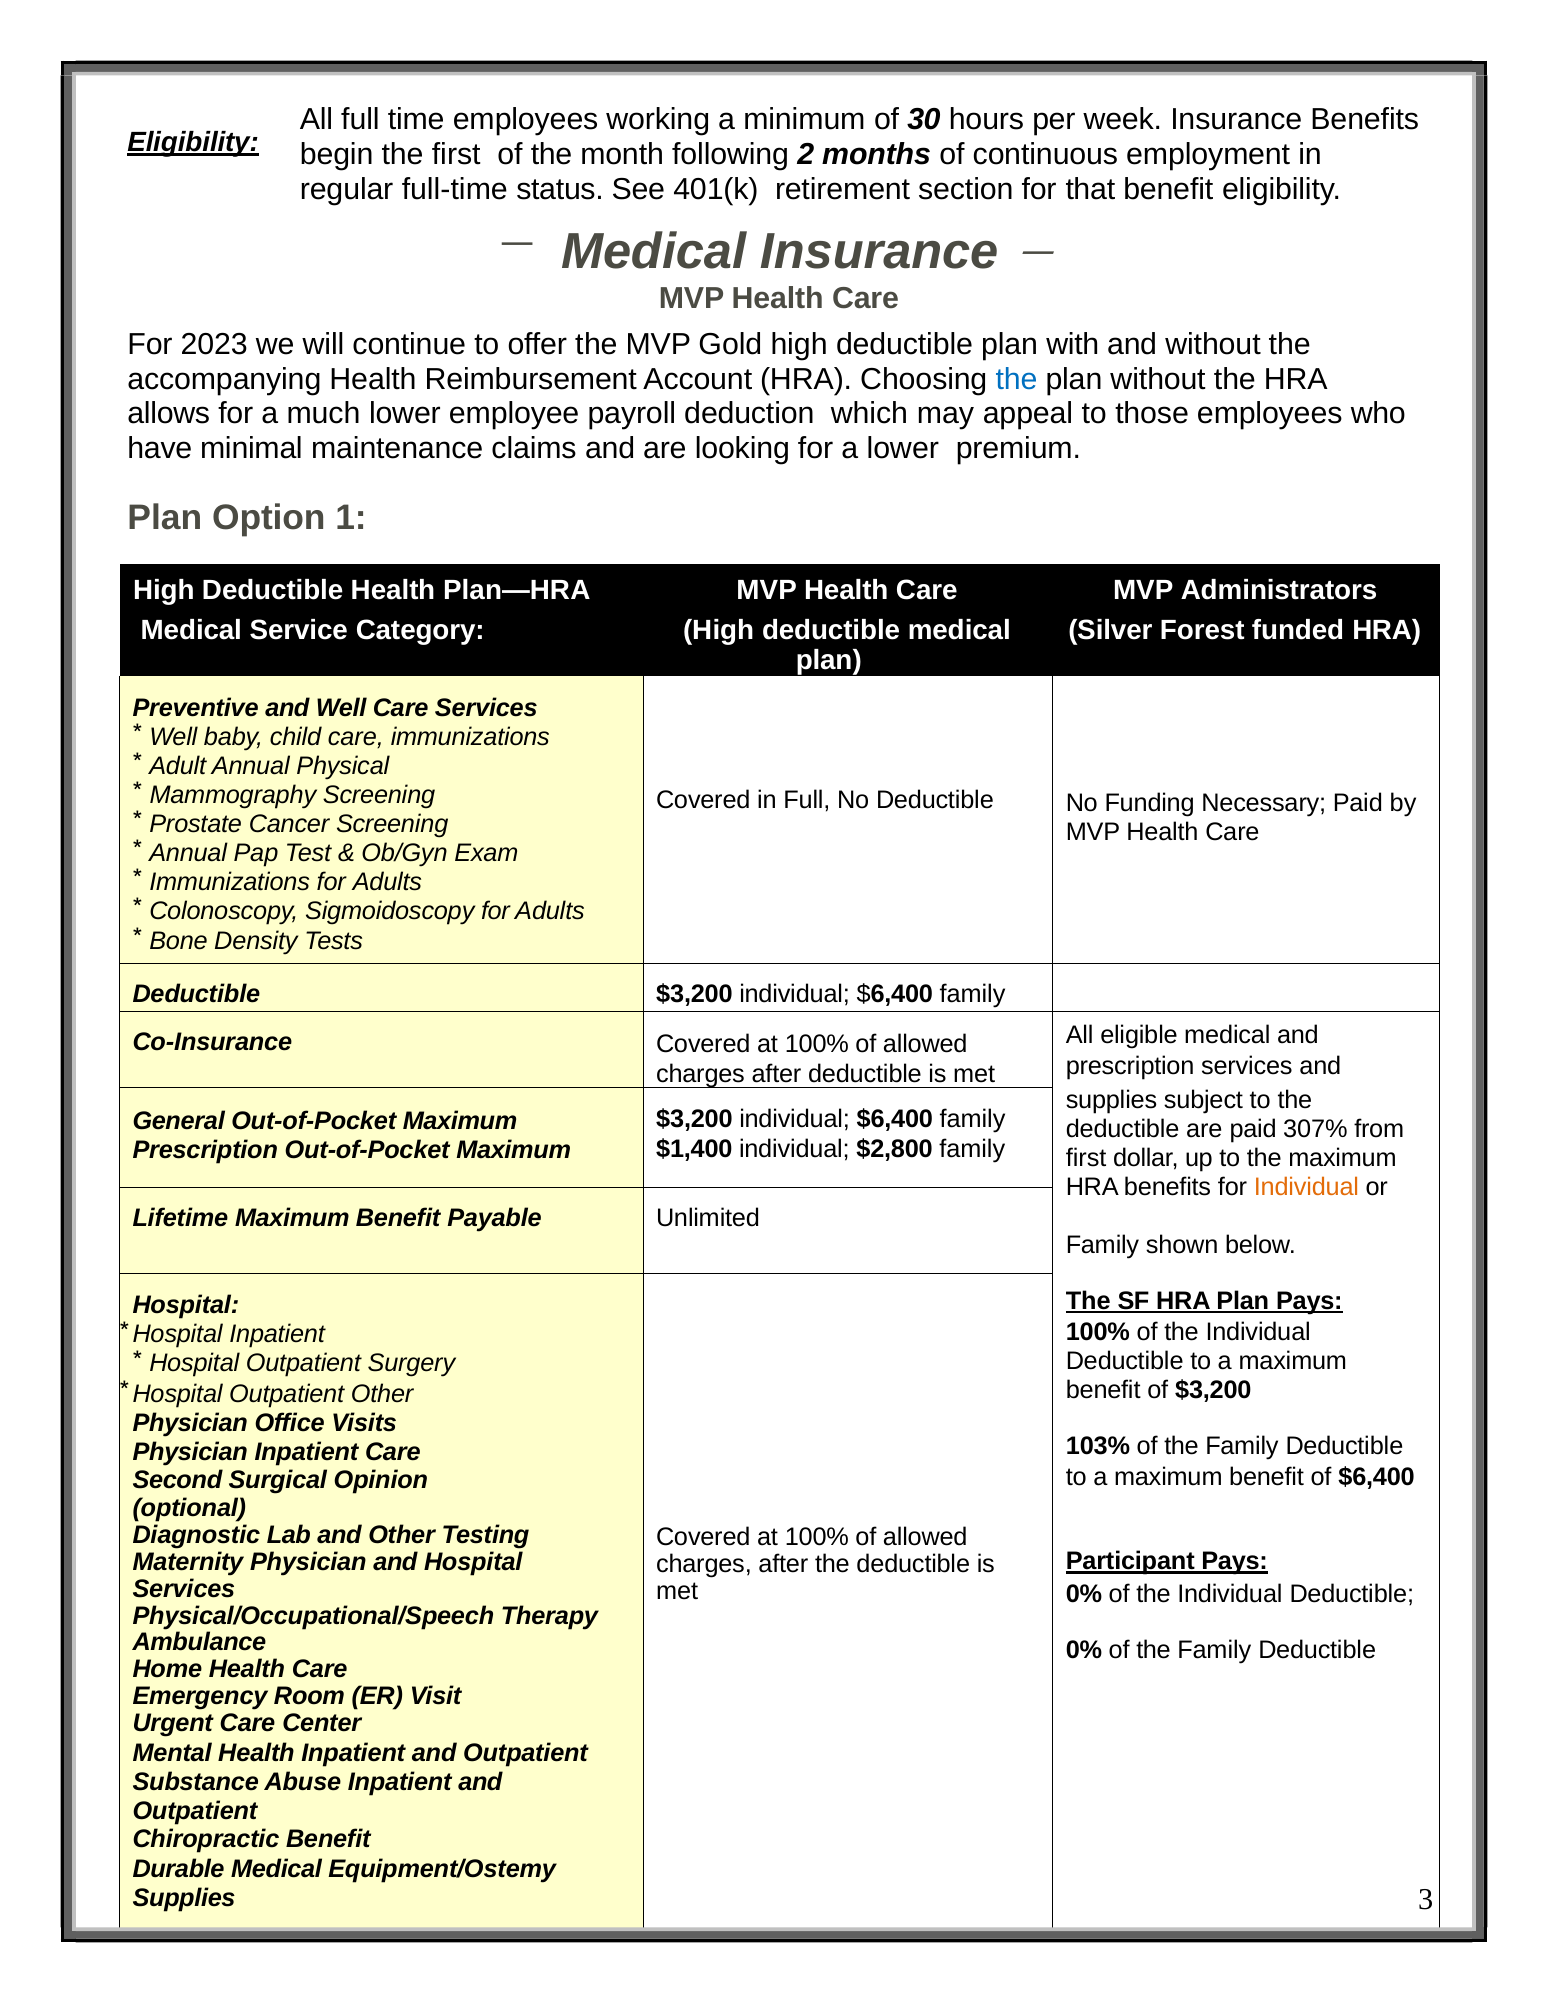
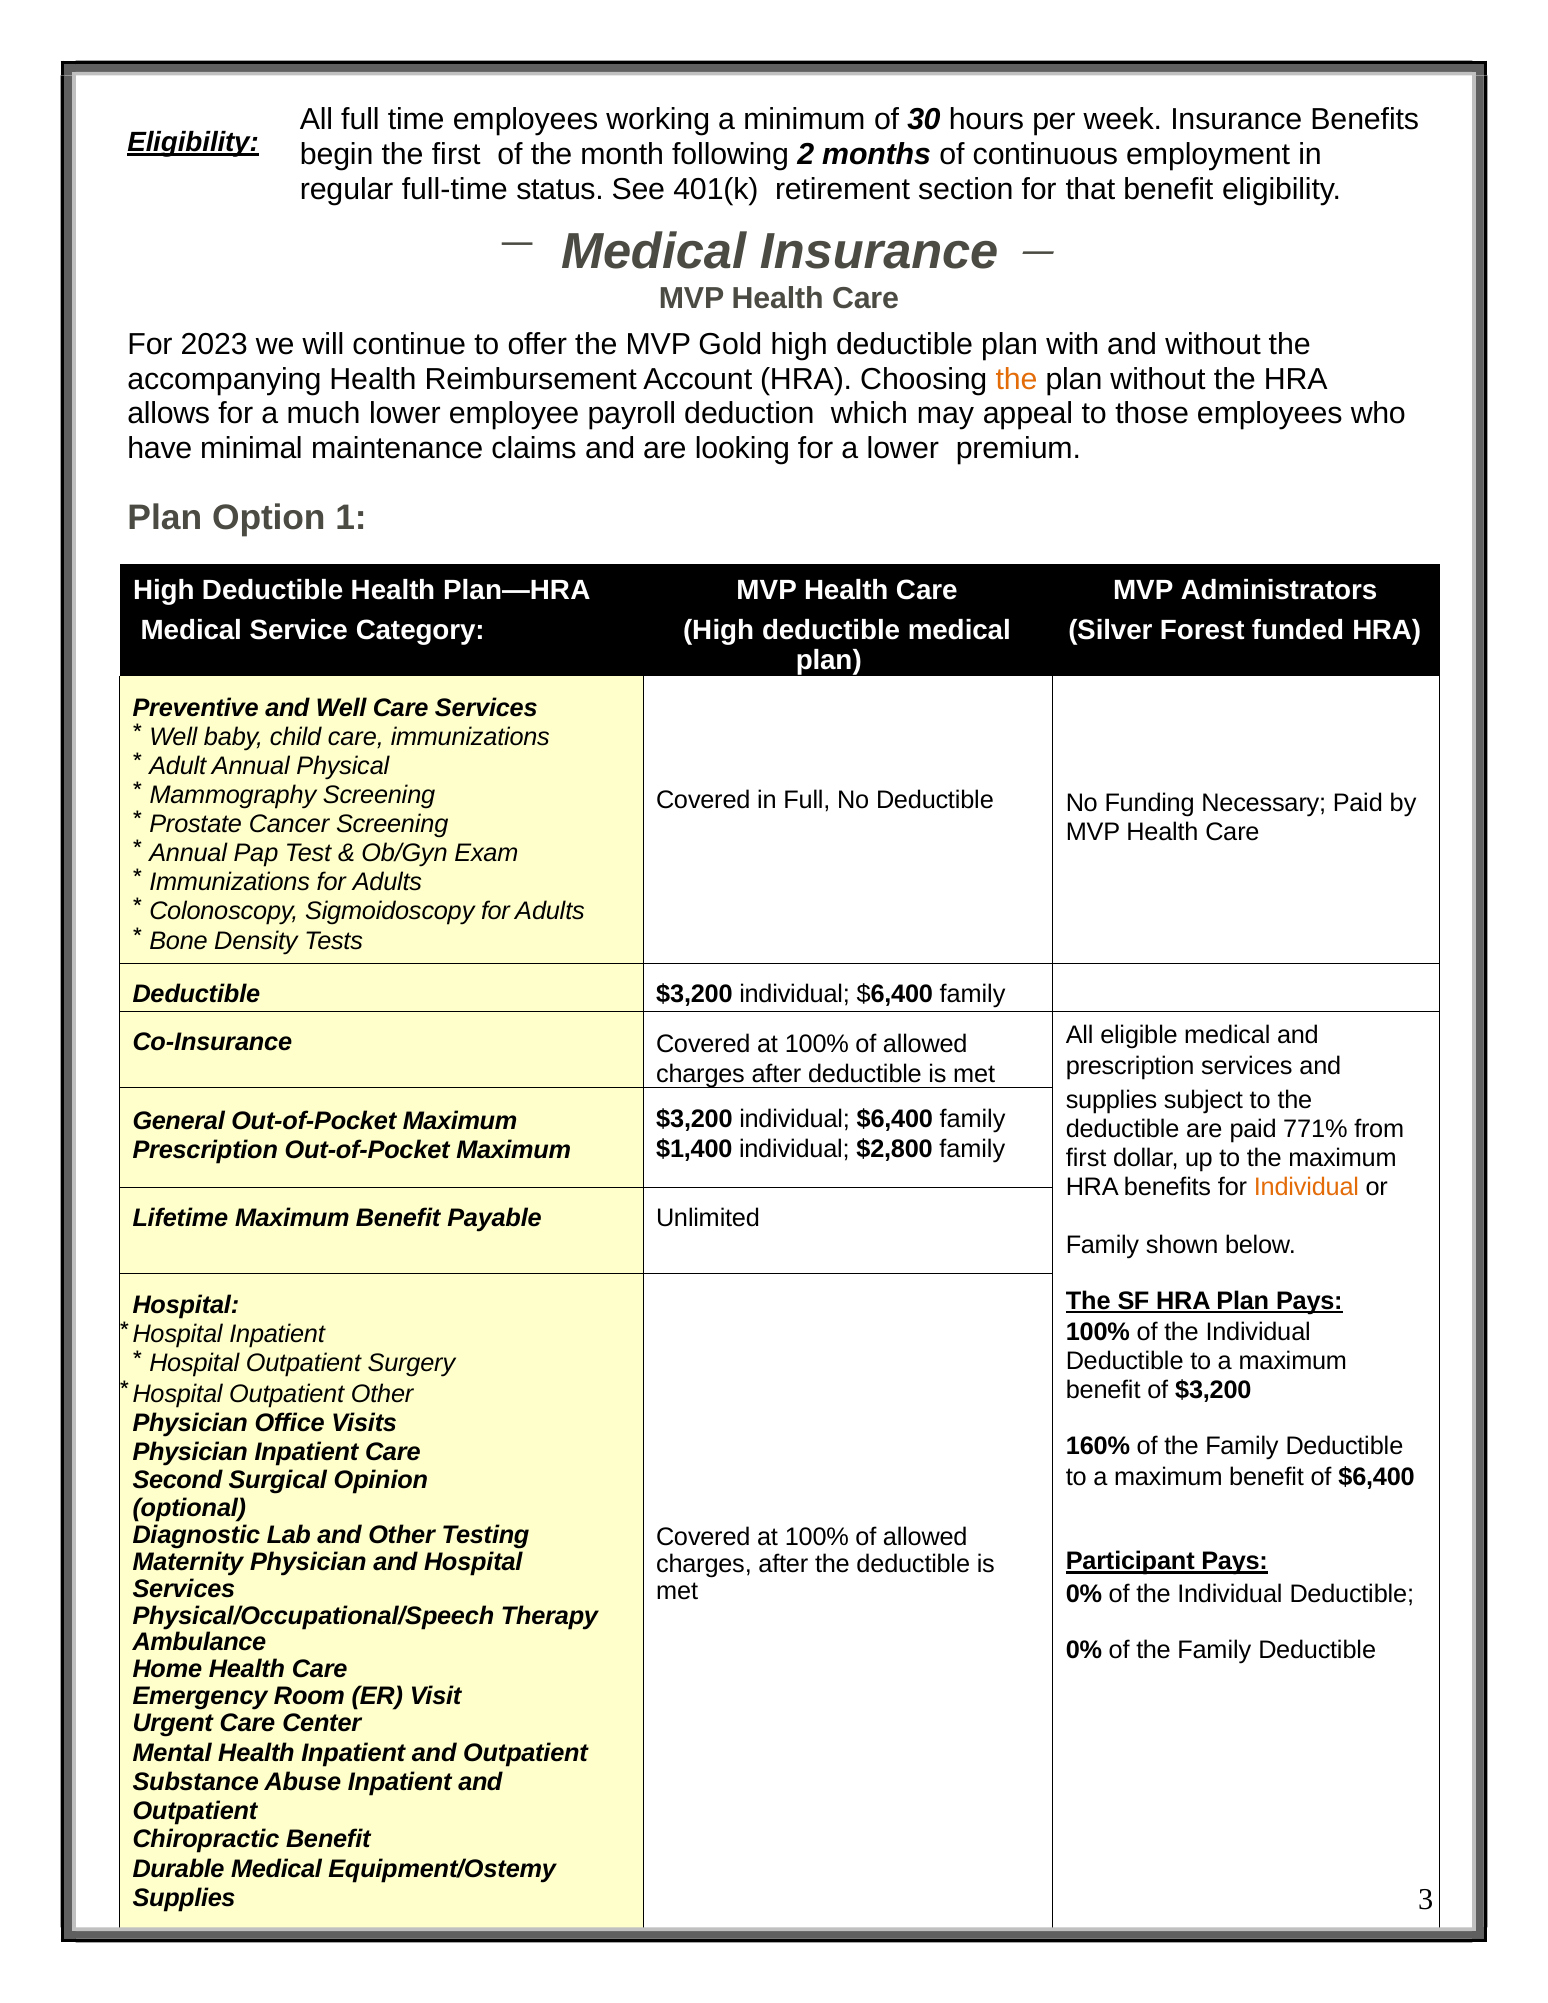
the at (1017, 379) colour: blue -> orange
307%: 307% -> 771%
103%: 103% -> 160%
